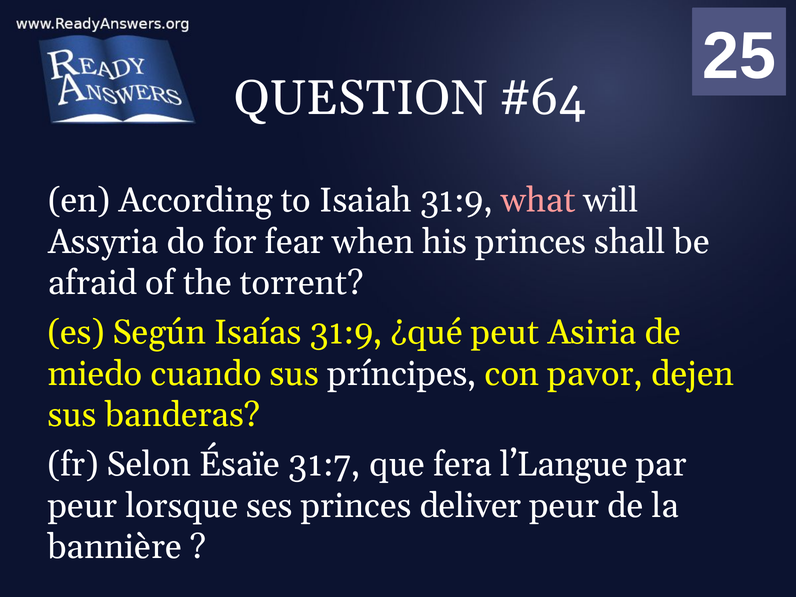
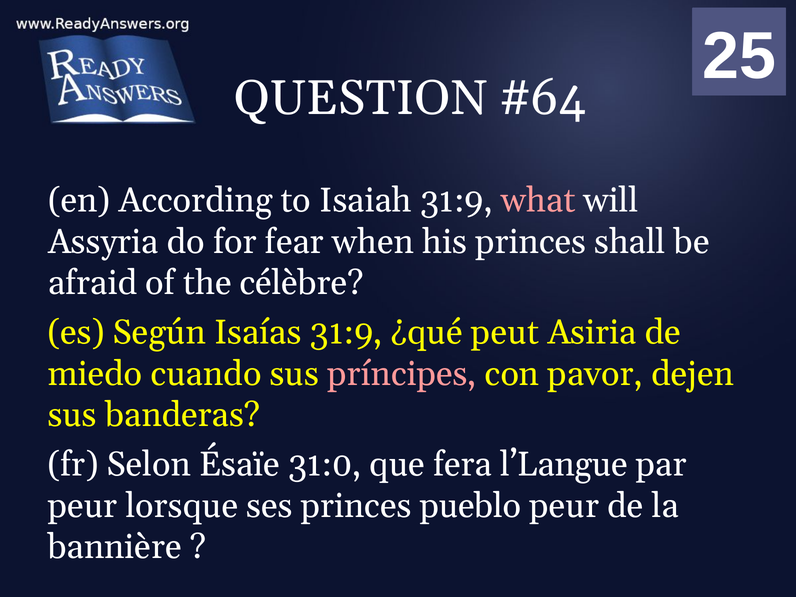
torrent: torrent -> célèbre
príncipes colour: white -> pink
31:7: 31:7 -> 31:0
deliver: deliver -> pueblo
